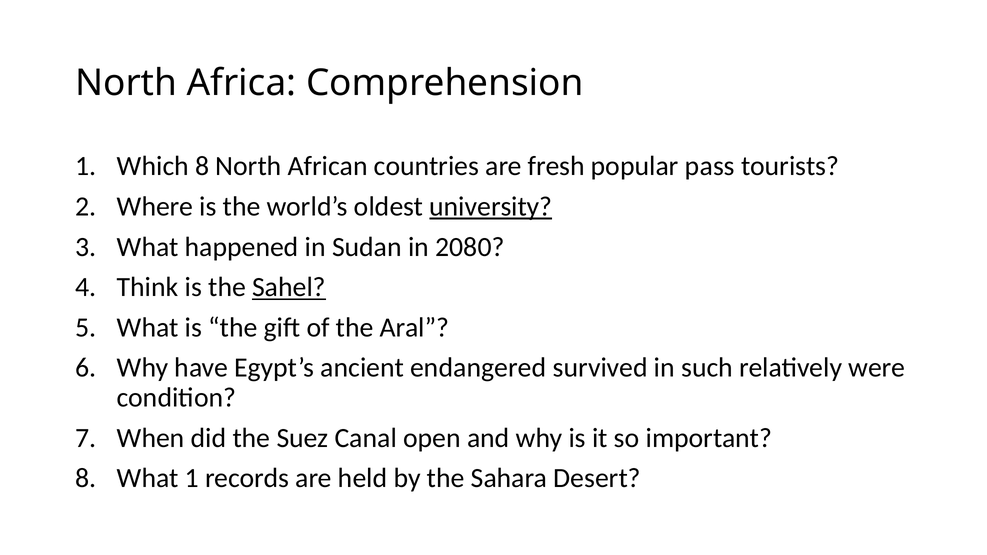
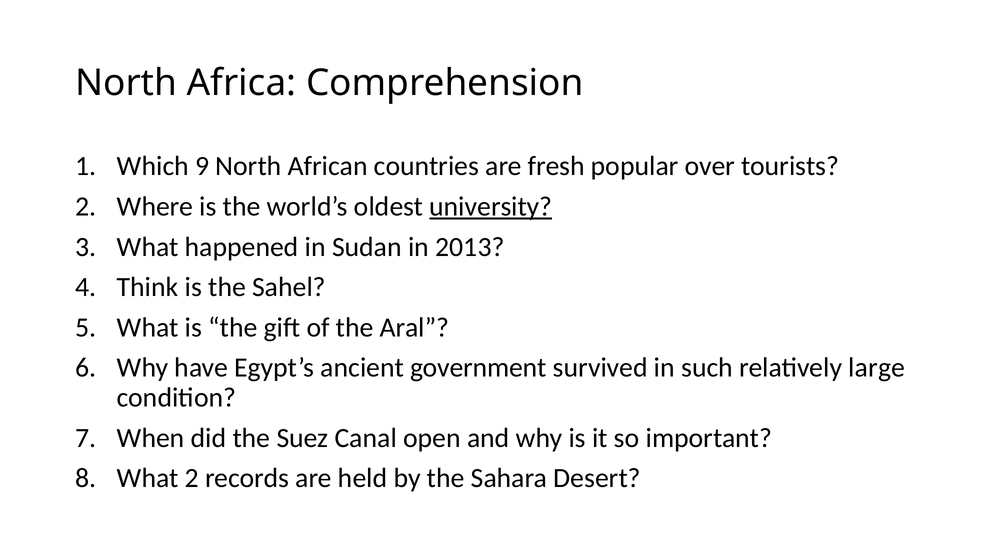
Which 8: 8 -> 9
pass: pass -> over
2080: 2080 -> 2013
Sahel underline: present -> none
endangered: endangered -> government
were: were -> large
What 1: 1 -> 2
